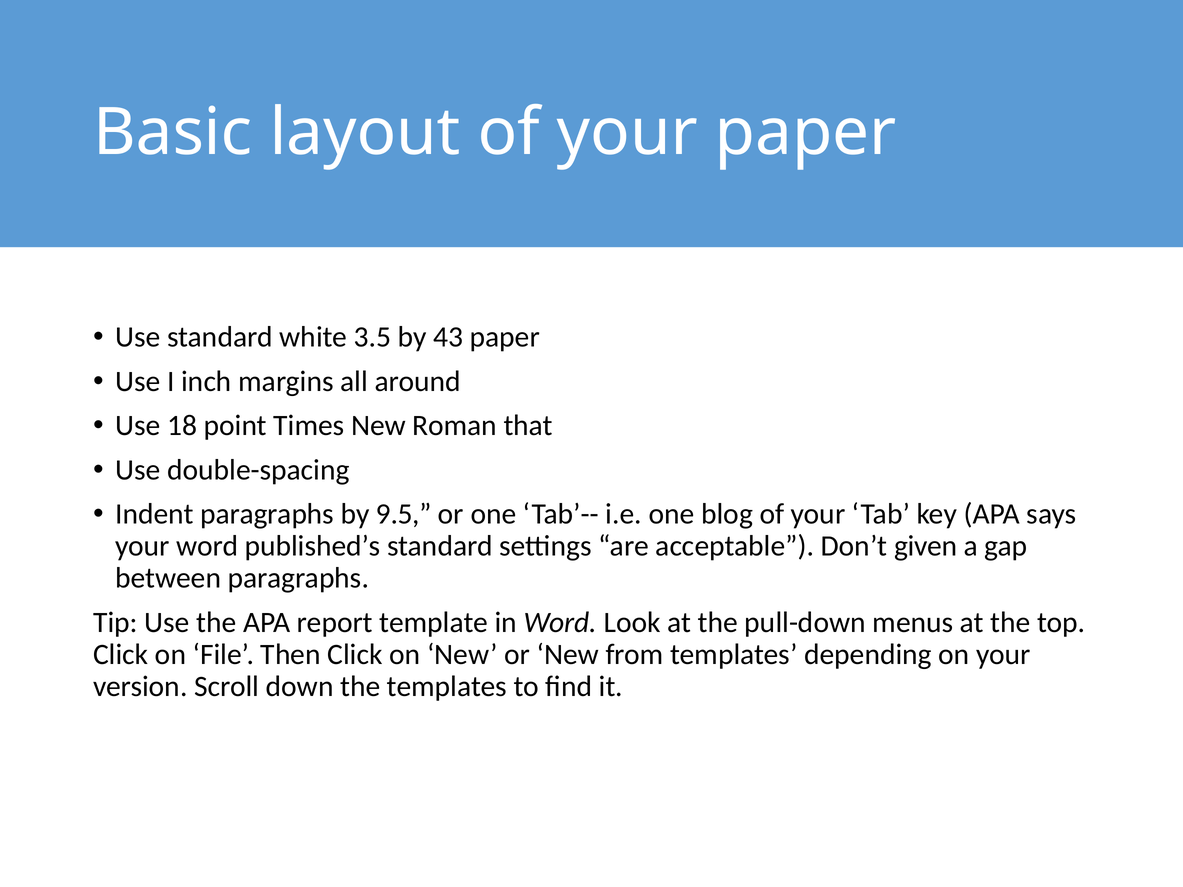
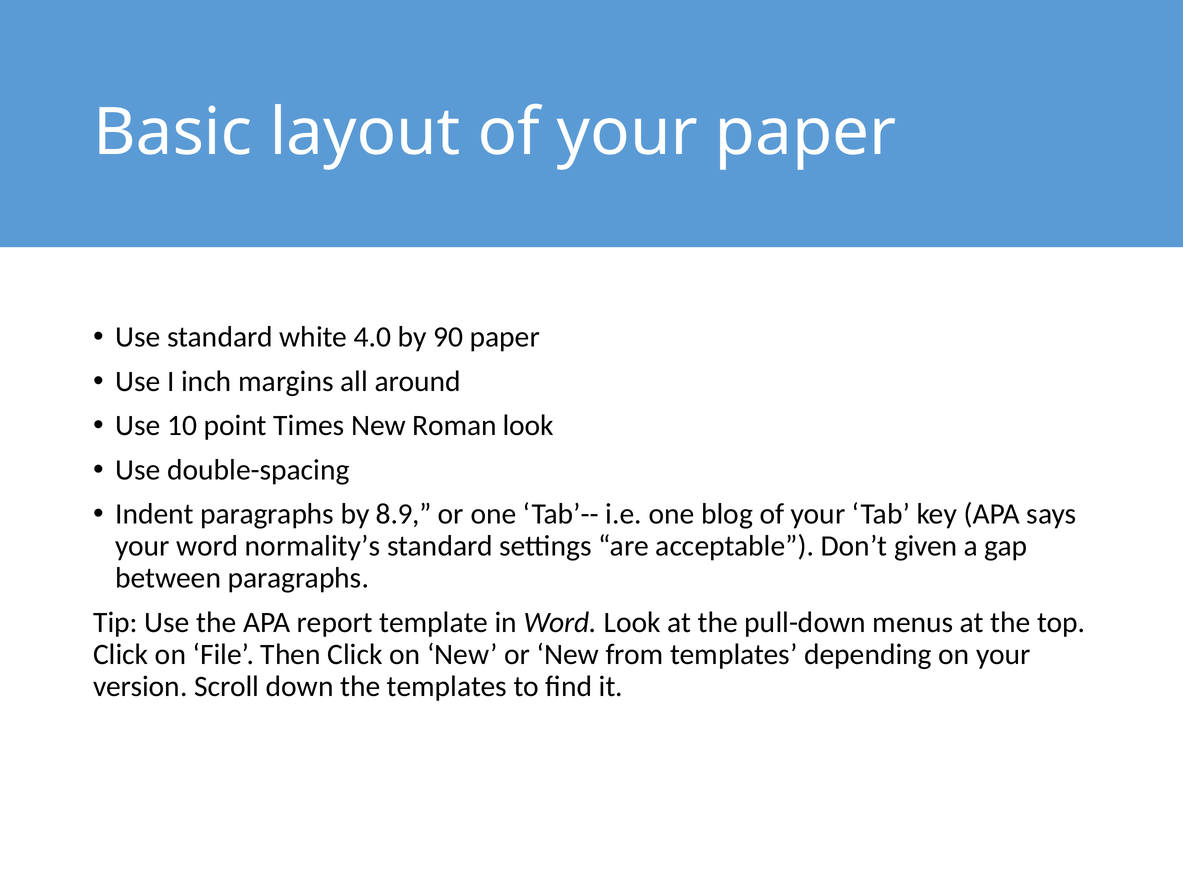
3.5: 3.5 -> 4.0
43: 43 -> 90
18: 18 -> 10
Roman that: that -> look
9.5: 9.5 -> 8.9
published’s: published’s -> normality’s
